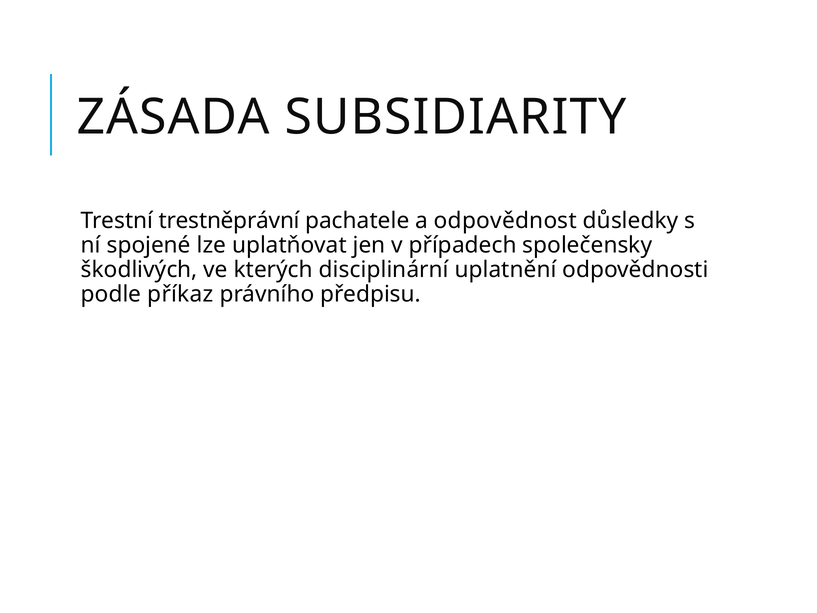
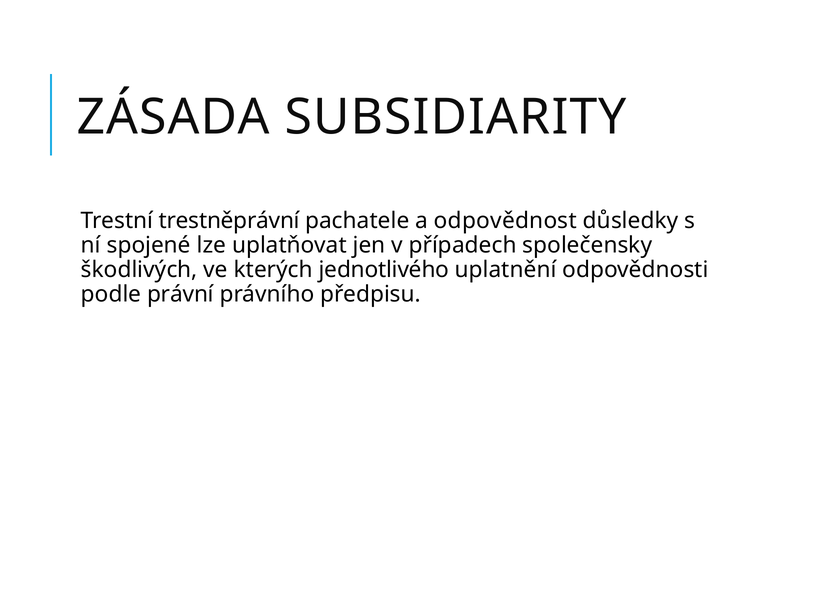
disciplinární: disciplinární -> jednotlivého
příkaz: příkaz -> právní
